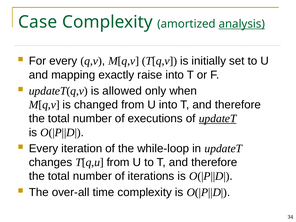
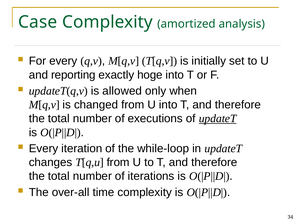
analysis underline: present -> none
mapping: mapping -> reporting
raise: raise -> hoge
